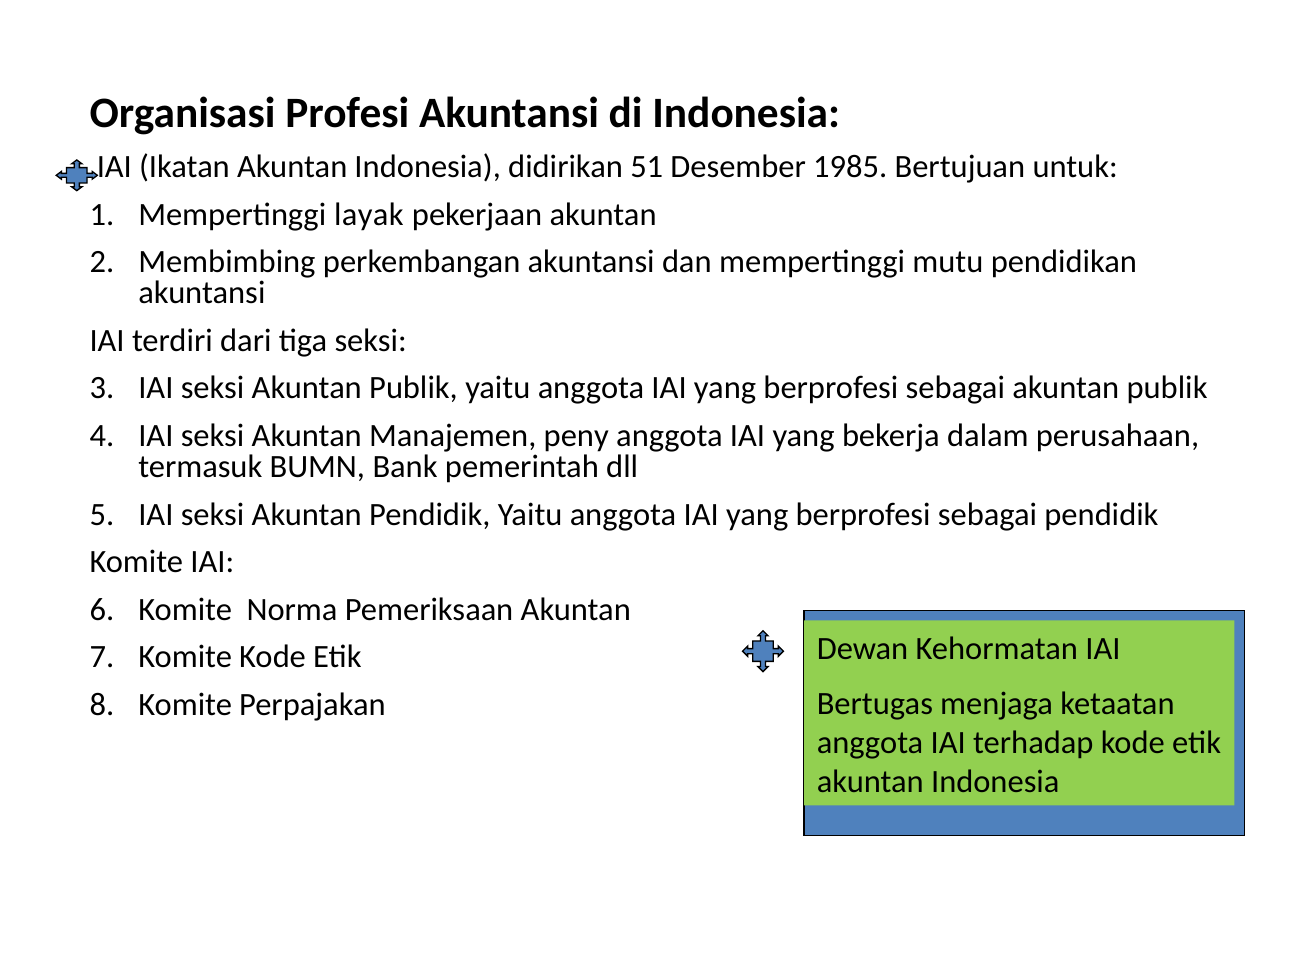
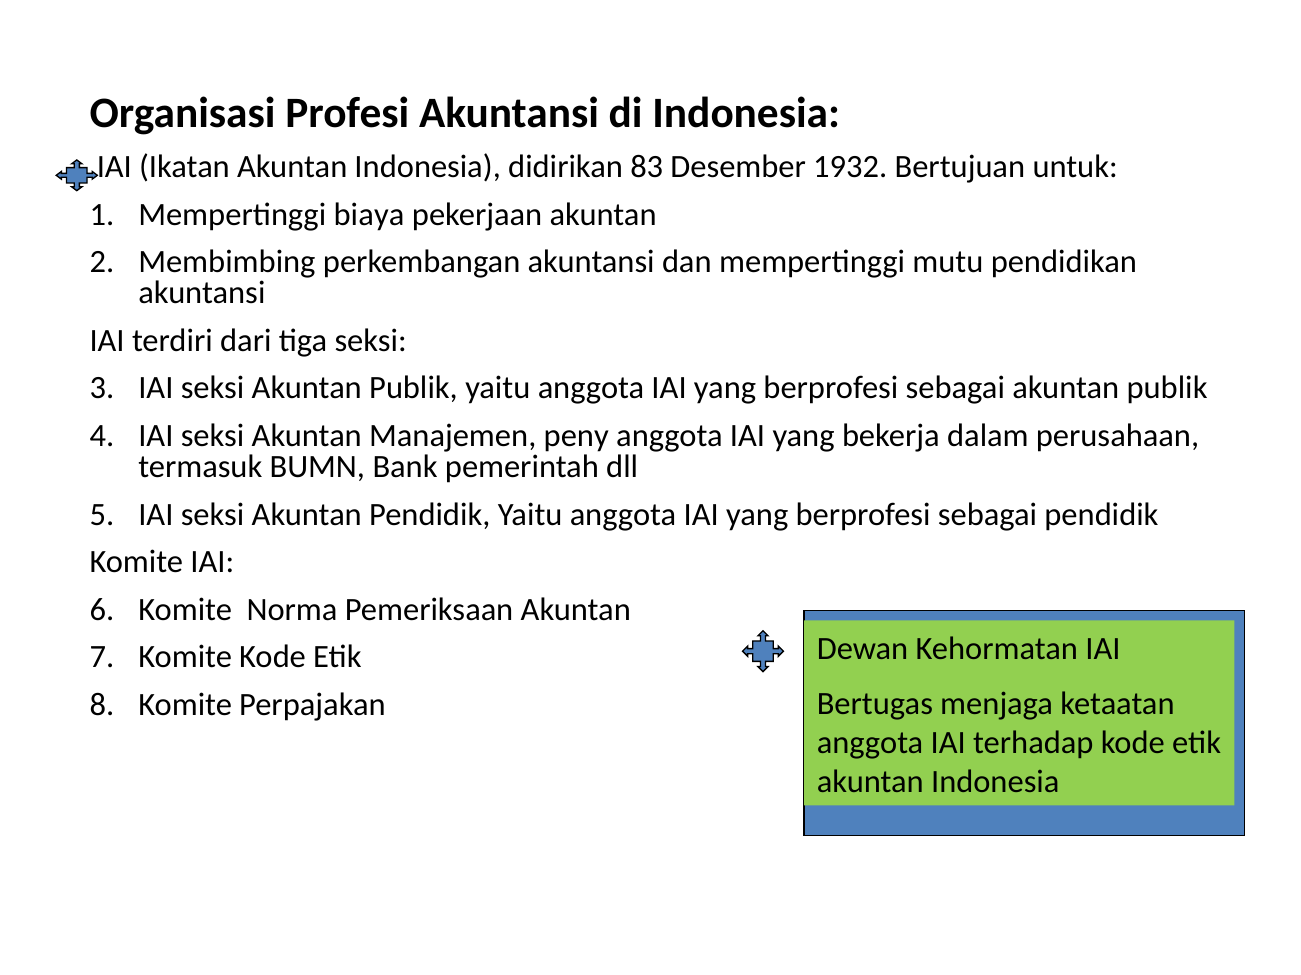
51: 51 -> 83
1985: 1985 -> 1932
layak: layak -> biaya
